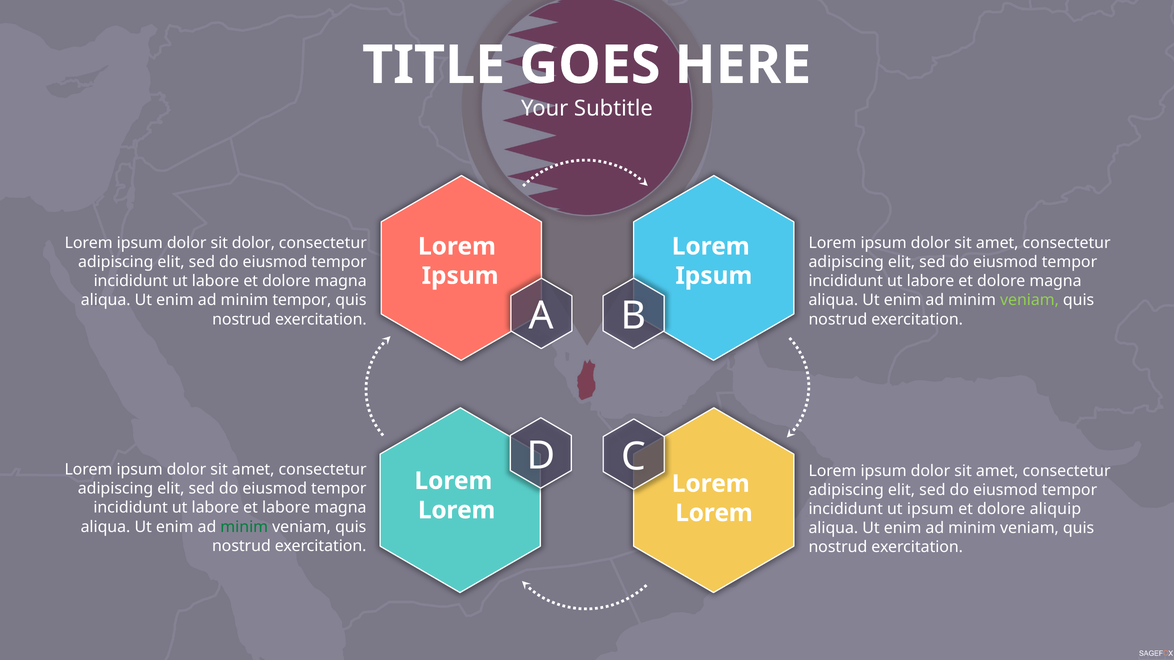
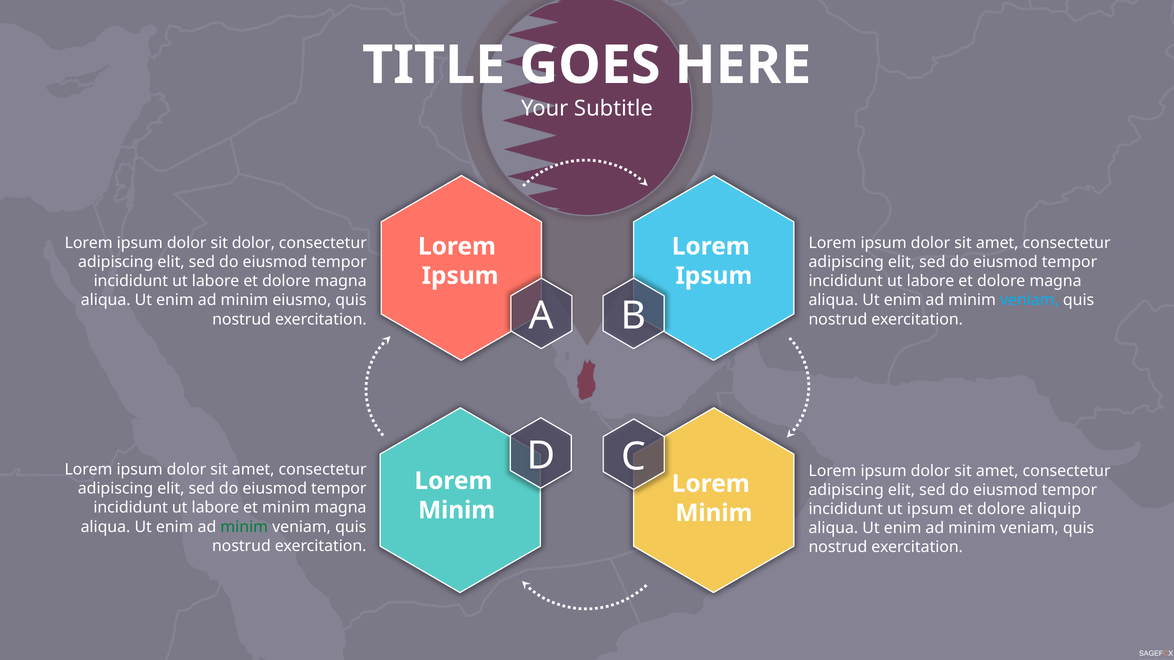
minim tempor: tempor -> eiusmo
veniam at (1029, 300) colour: light green -> light blue
et labore: labore -> minim
Lorem at (457, 511): Lorem -> Minim
Lorem at (714, 513): Lorem -> Minim
